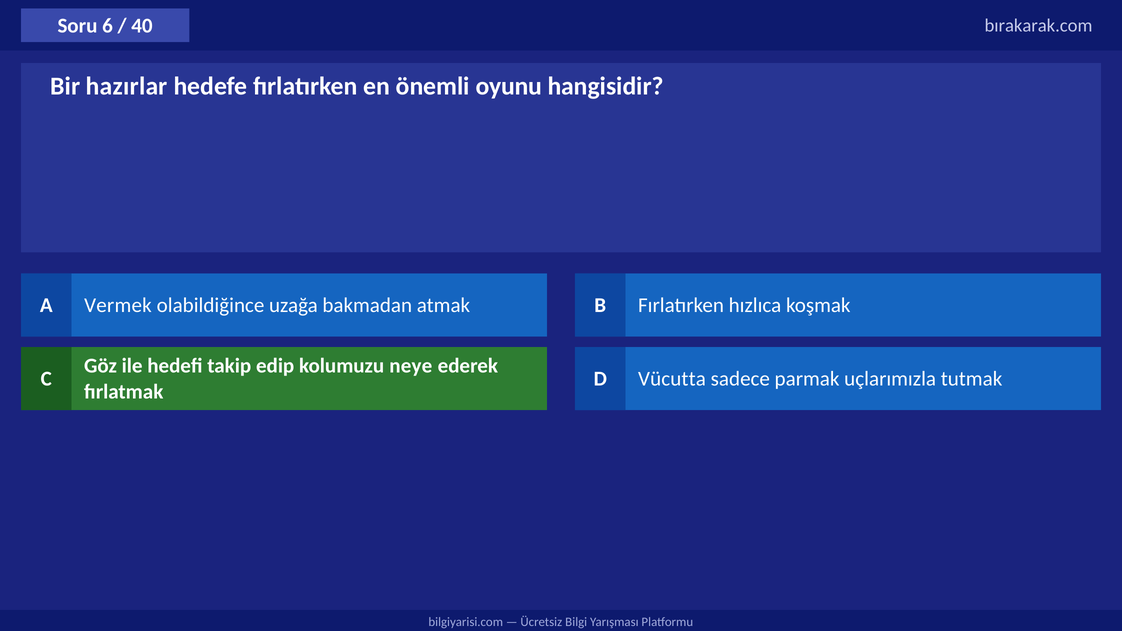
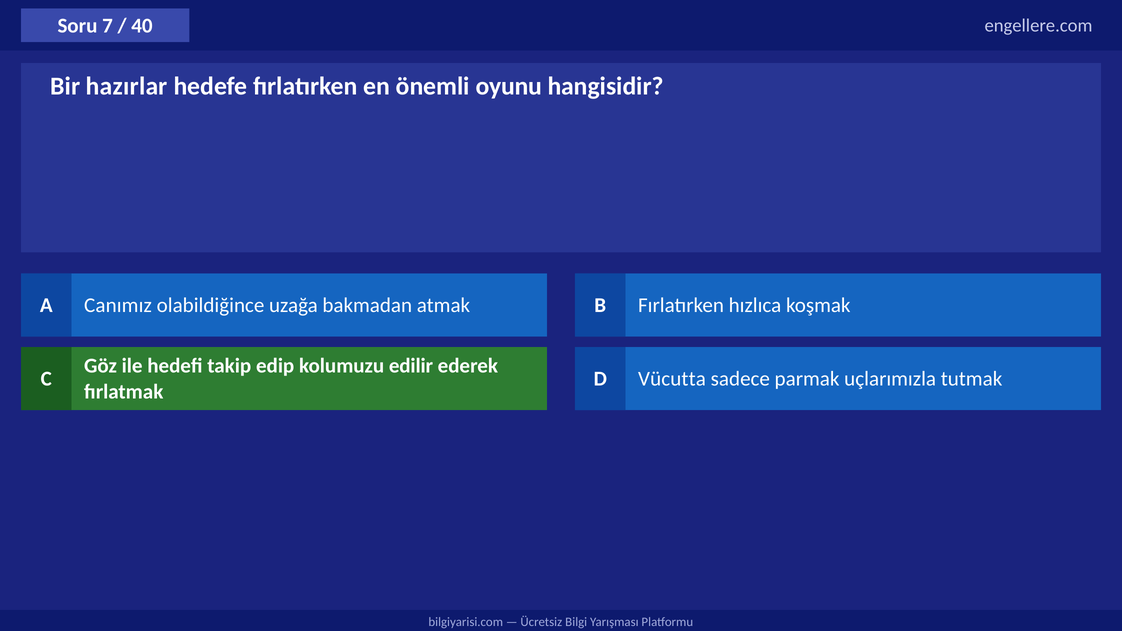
6: 6 -> 7
bırakarak.com: bırakarak.com -> engellere.com
Vermek: Vermek -> Canımız
neye: neye -> edilir
